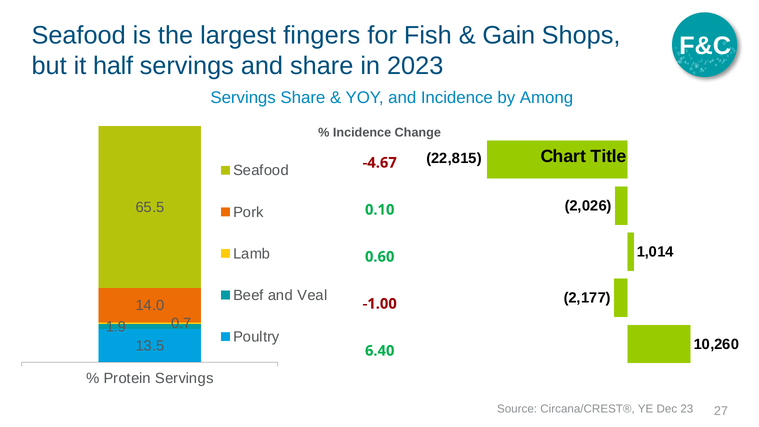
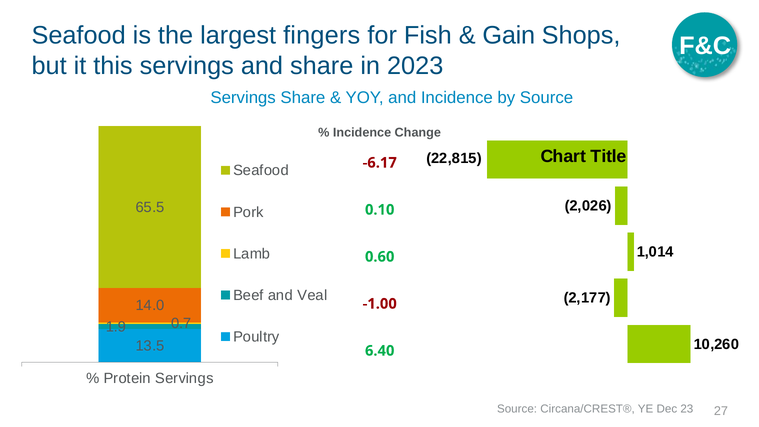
half: half -> this
by Among: Among -> Source
-4.67: -4.67 -> -6.17
